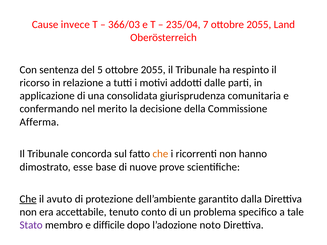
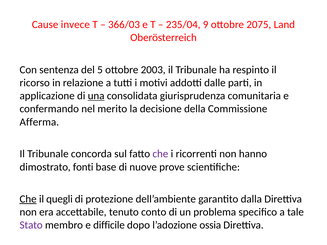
7: 7 -> 9
2055 at (259, 24): 2055 -> 2075
5 ottobre 2055: 2055 -> 2003
una underline: none -> present
che at (160, 154) colour: orange -> purple
esse: esse -> fonti
avuto: avuto -> quegli
noto: noto -> ossia
